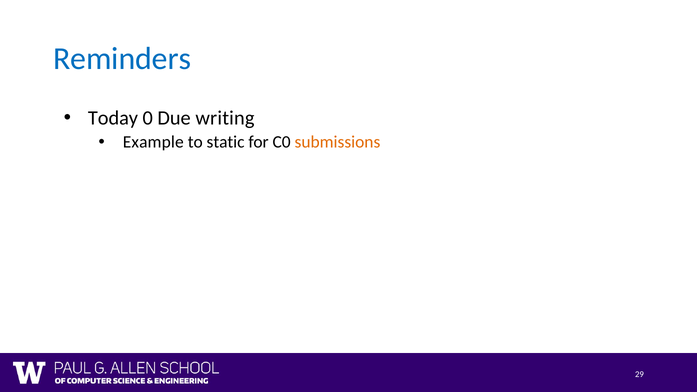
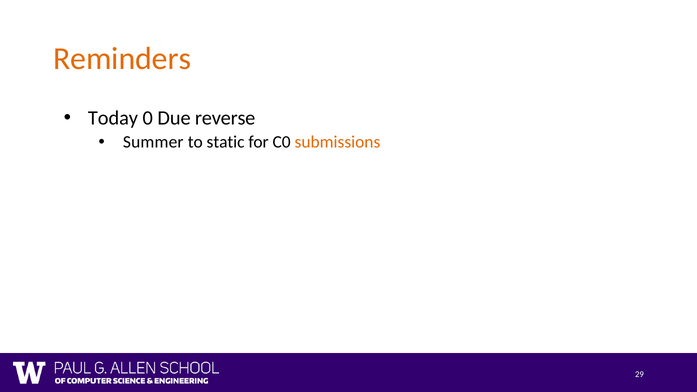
Reminders colour: blue -> orange
writing: writing -> reverse
Example: Example -> Summer
